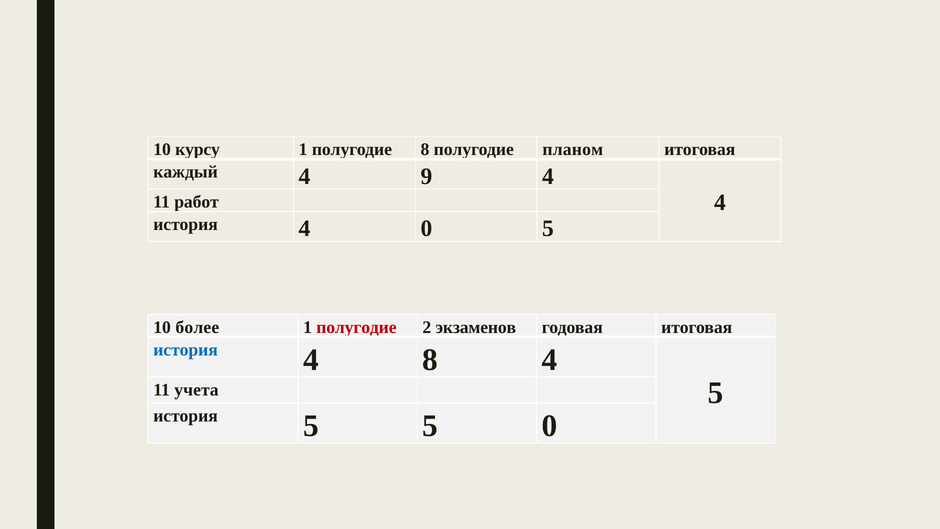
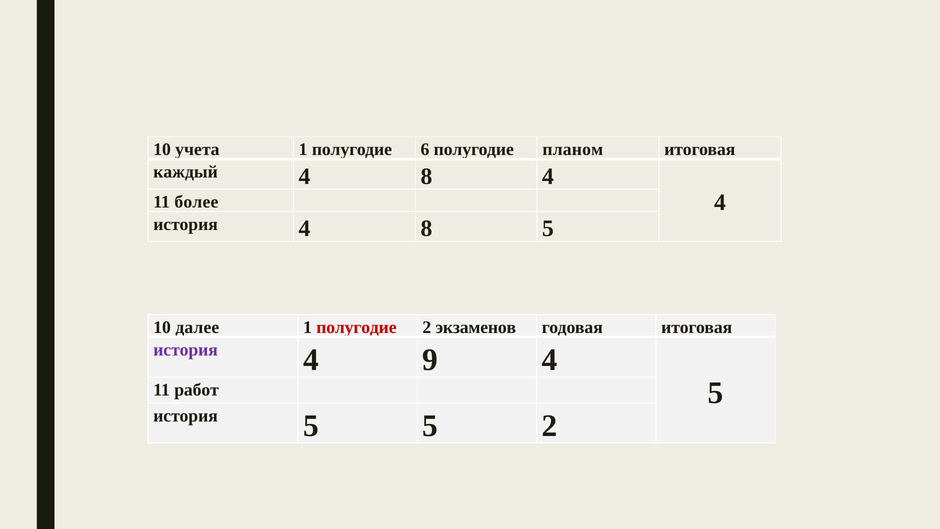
курсу: курсу -> учета
полугодие 8: 8 -> 6
9 at (426, 176): 9 -> 8
работ: работ -> более
история 4 0: 0 -> 8
более: более -> далее
история at (186, 350) colour: blue -> purple
4 8: 8 -> 9
учета: учета -> работ
5 0: 0 -> 2
